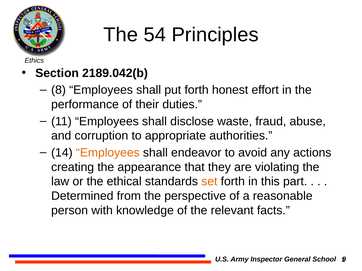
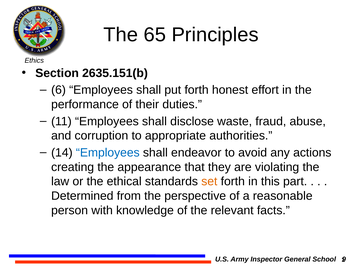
54: 54 -> 65
2189.042(b: 2189.042(b -> 2635.151(b
8: 8 -> 6
Employees at (108, 153) colour: orange -> blue
